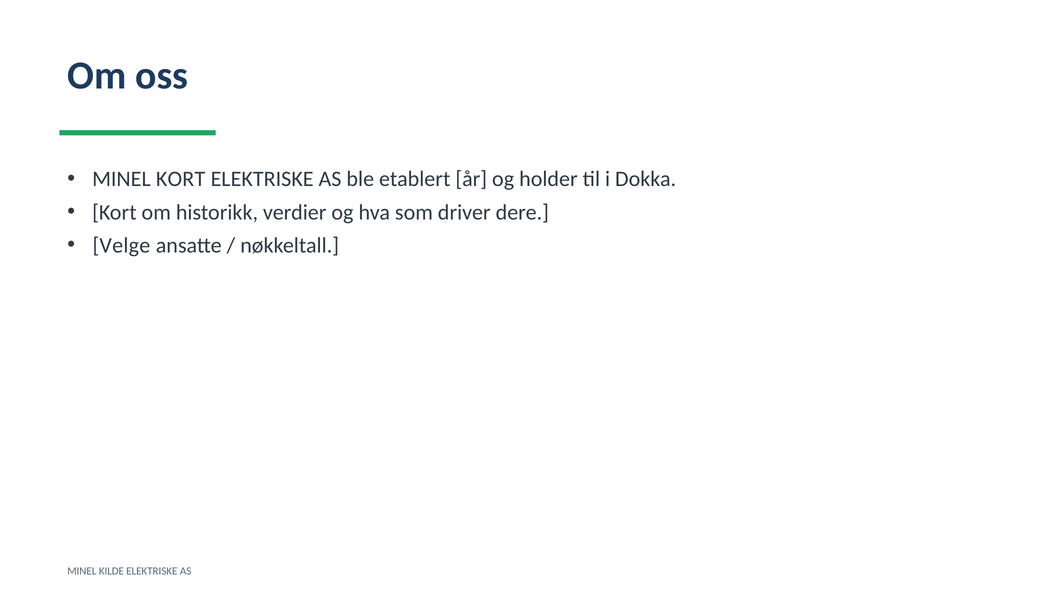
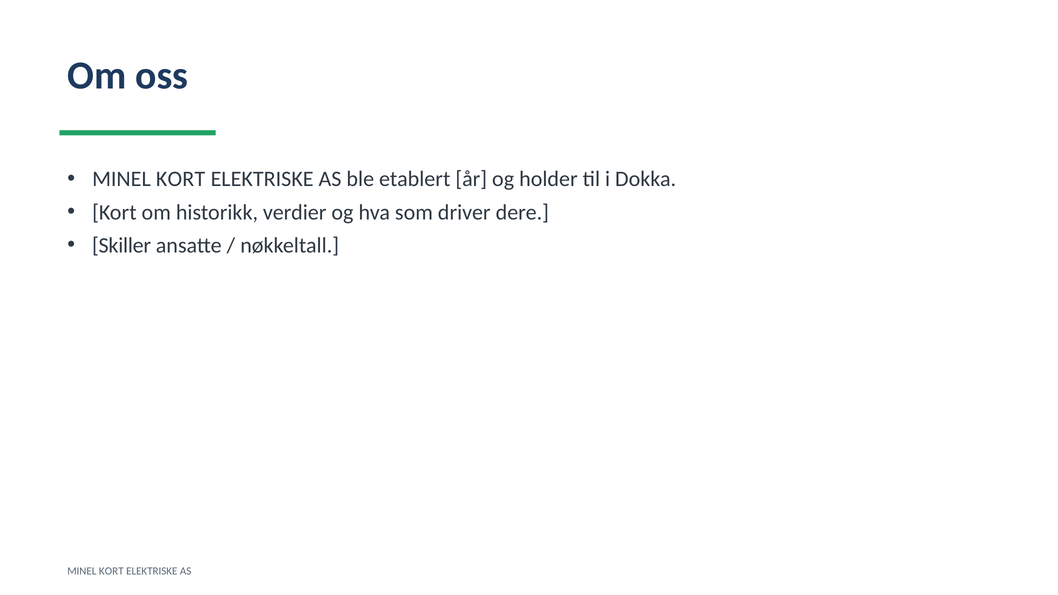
Velge: Velge -> Skiller
KILDE at (111, 571): KILDE -> KORT
